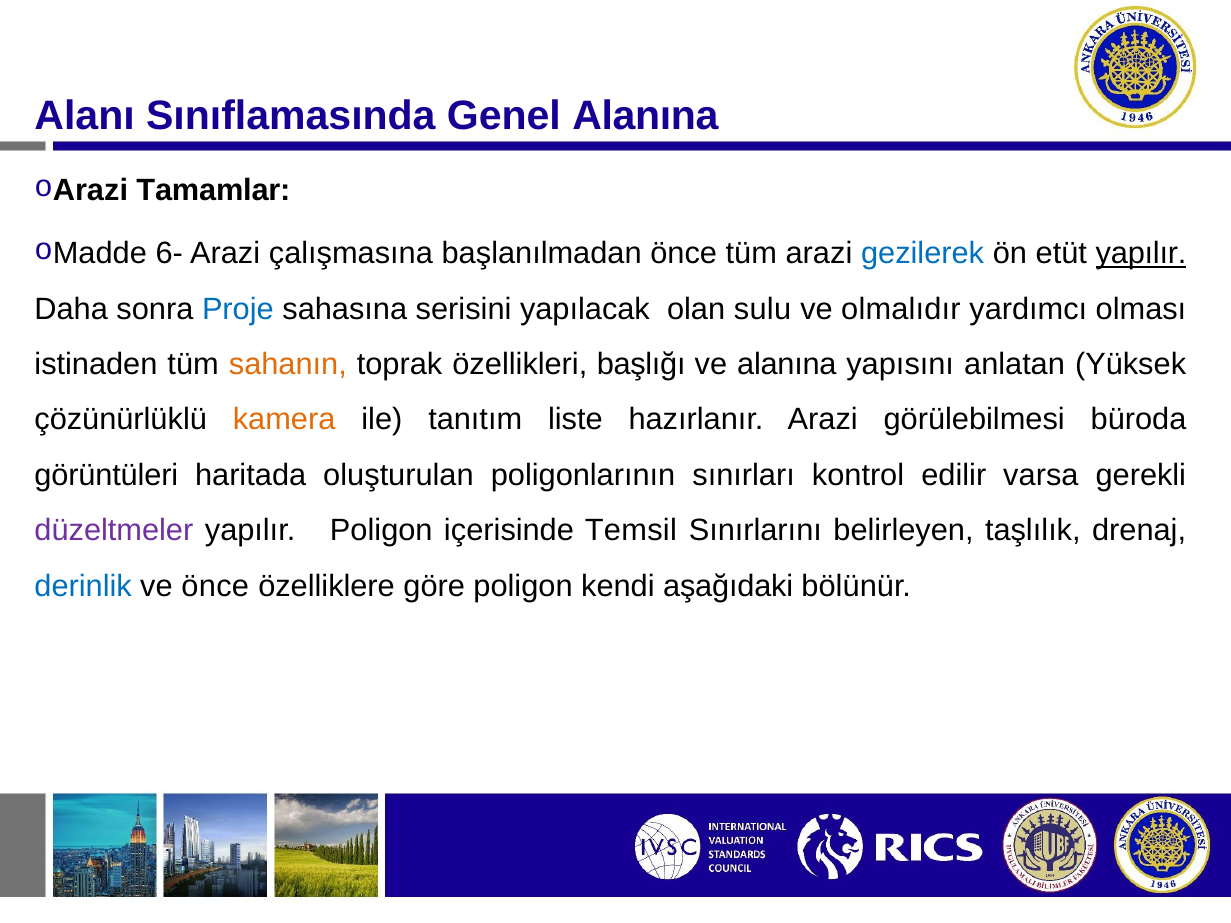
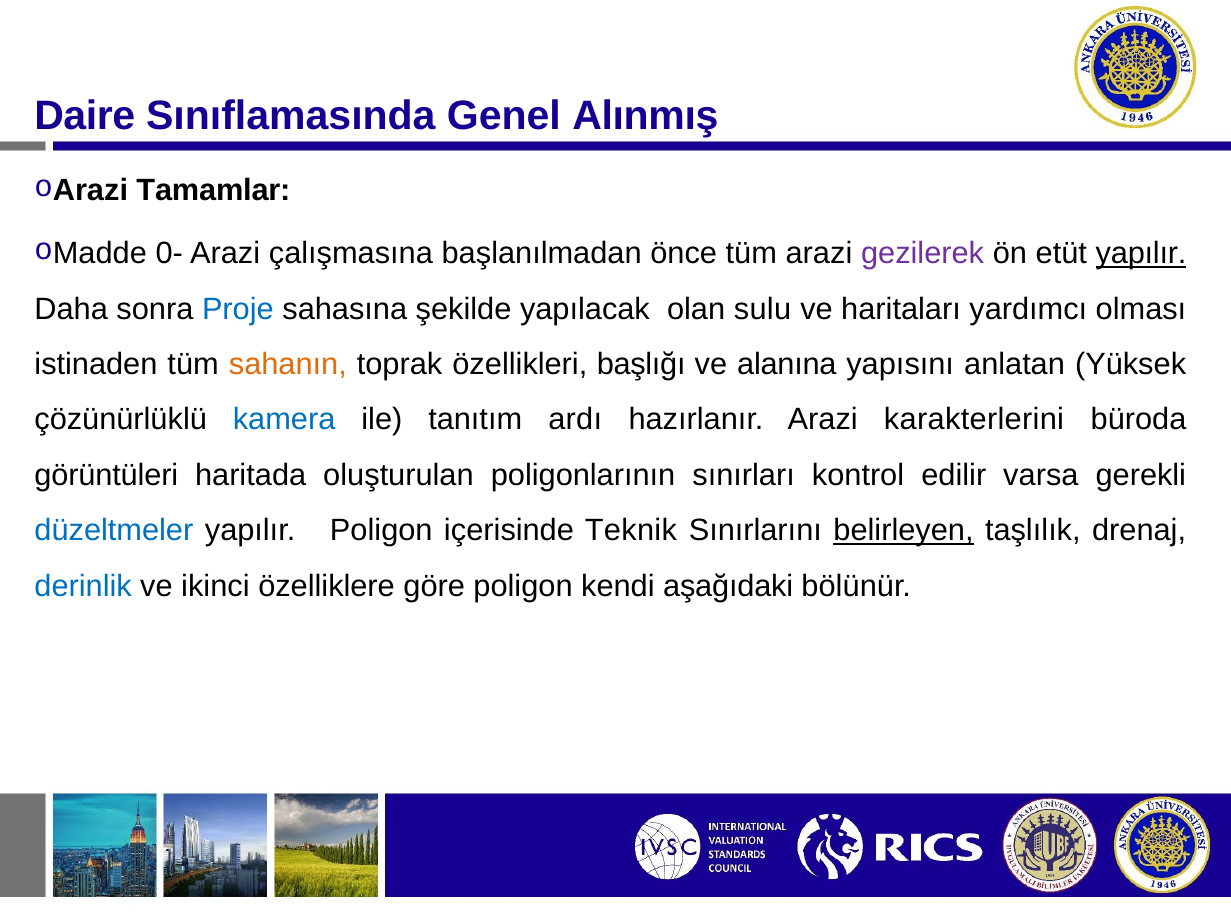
Alanı: Alanı -> Daire
Genel Alanına: Alanına -> Alınmış
6-: 6- -> 0-
gezilerek colour: blue -> purple
serisini: serisini -> şekilde
olmalıdır: olmalıdır -> haritaları
kamera colour: orange -> blue
liste: liste -> ardı
görülebilmesi: görülebilmesi -> karakterlerini
düzeltmeler colour: purple -> blue
Temsil: Temsil -> Teknik
belirleyen underline: none -> present
ve önce: önce -> ikinci
